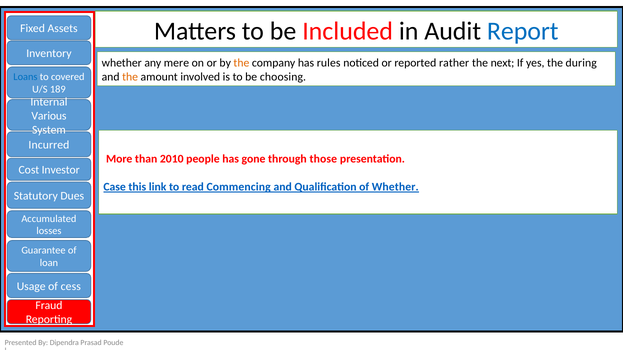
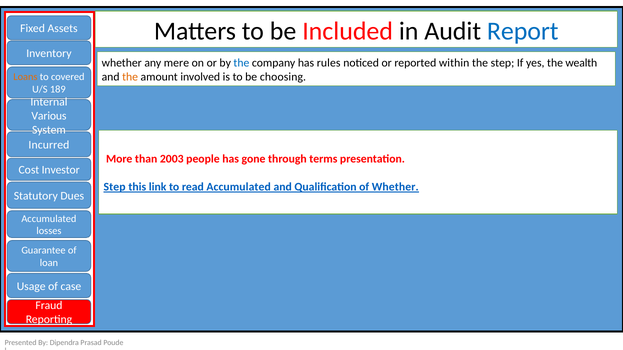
the at (241, 63) colour: orange -> blue
rather: rather -> within
the next: next -> step
during: during -> wealth
Loans colour: blue -> orange
2010: 2010 -> 2003
those: those -> terms
Case at (115, 187): Case -> Step
read Commencing: Commencing -> Accumulated
cess: cess -> case
